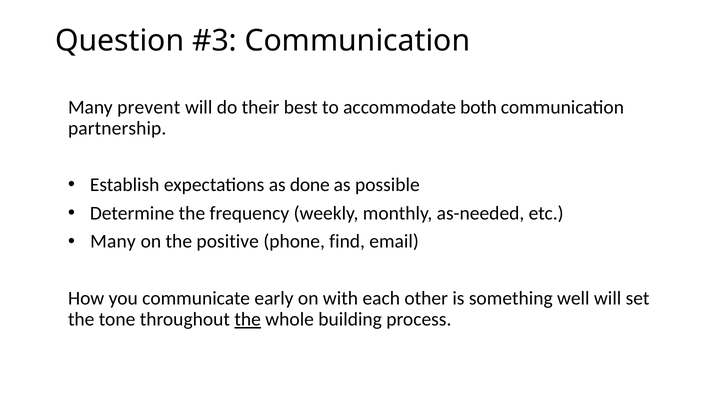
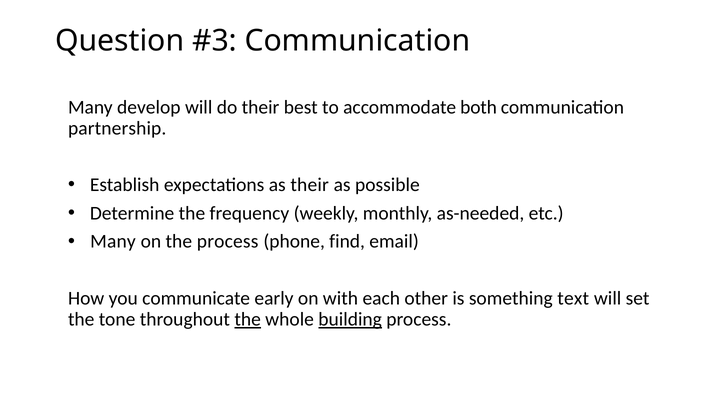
prevent: prevent -> develop
as done: done -> their
the positive: positive -> process
well: well -> text
building underline: none -> present
